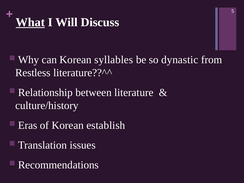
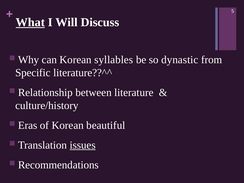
Restless: Restless -> Specific
establish: establish -> beautiful
issues underline: none -> present
